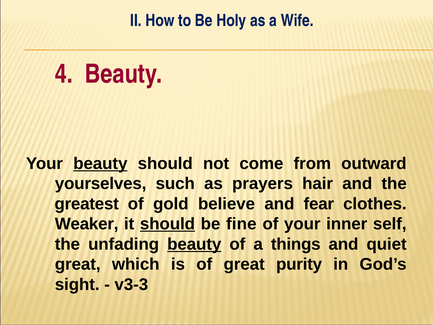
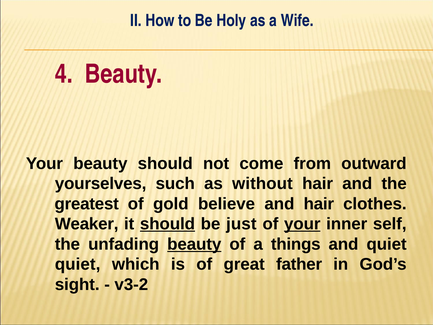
beauty at (100, 163) underline: present -> none
prayers: prayers -> without
and fear: fear -> hair
fine: fine -> just
your at (302, 224) underline: none -> present
great at (78, 264): great -> quiet
purity: purity -> father
v3-3: v3-3 -> v3-2
